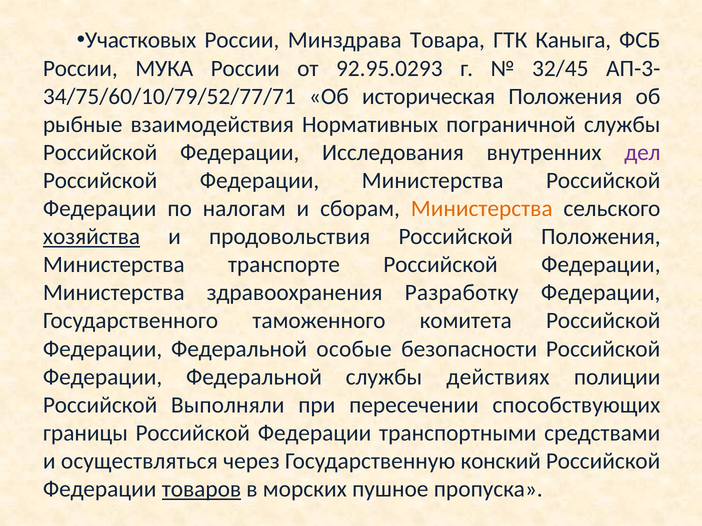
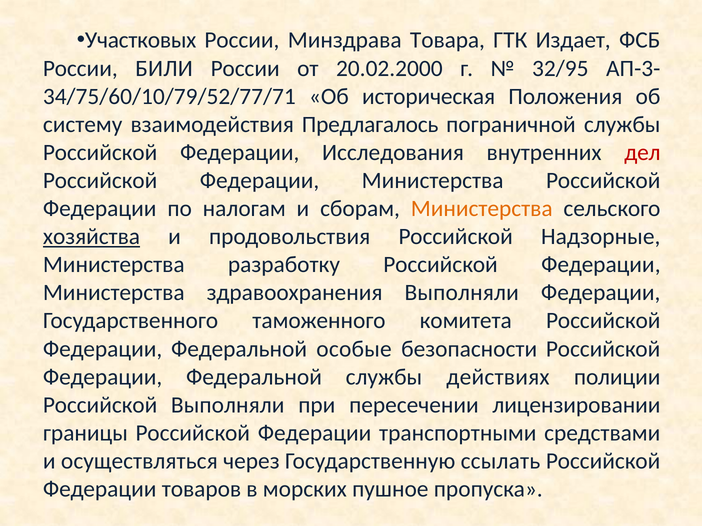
Каныга: Каныга -> Издает
МУКА: МУКА -> БИЛИ
92.95.0293: 92.95.0293 -> 20.02.2000
32/45: 32/45 -> 32/95
рыбные: рыбные -> систему
Нормативных: Нормативных -> Предлагалось
дел colour: purple -> red
Российской Положения: Положения -> Надзорные
транспорте: транспорте -> разработку
здравоохранения Разработку: Разработку -> Выполняли
способствующих: способствующих -> лицензировании
конский: конский -> ссылать
товаров underline: present -> none
